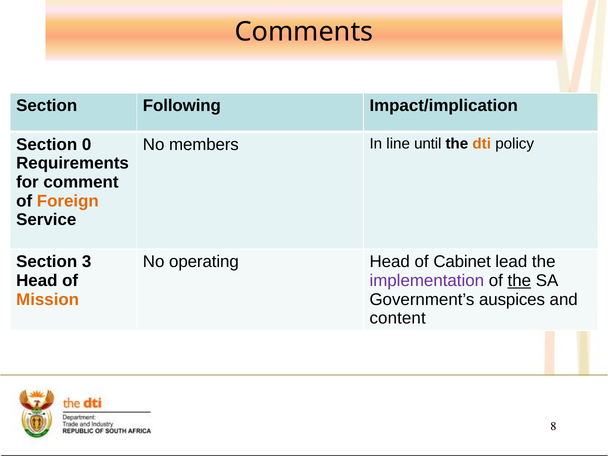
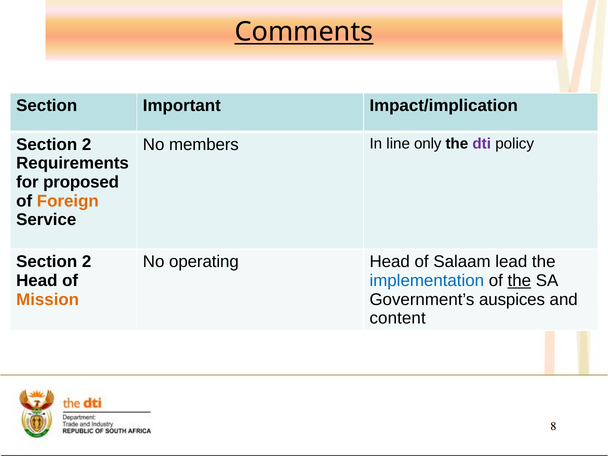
Comments underline: none -> present
Following: Following -> Important
0 at (87, 144): 0 -> 2
until: until -> only
dti colour: orange -> purple
comment: comment -> proposed
3 at (87, 262): 3 -> 2
Cabinet: Cabinet -> Salaam
implementation colour: purple -> blue
